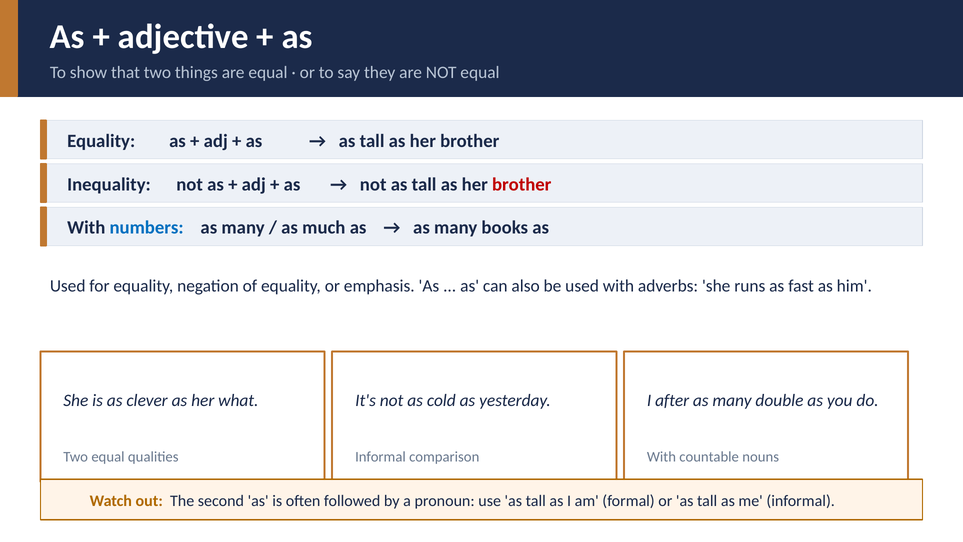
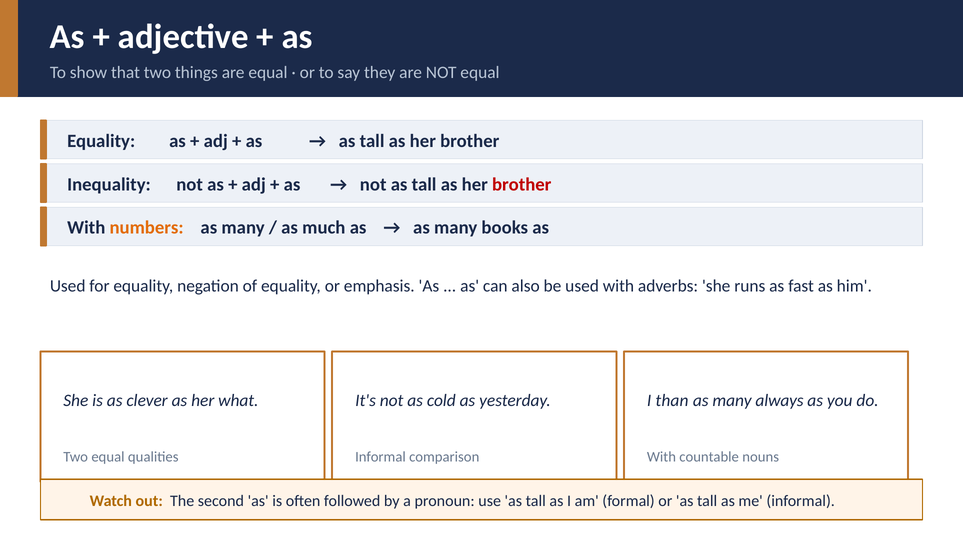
numbers colour: blue -> orange
after: after -> than
double: double -> always
